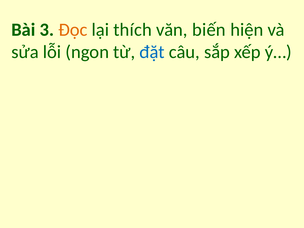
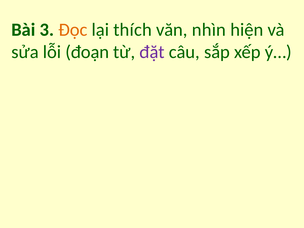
biến: biến -> nhìn
ngon: ngon -> đoạn
đặt colour: blue -> purple
